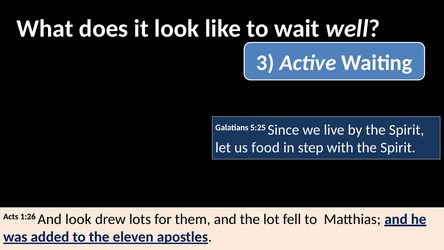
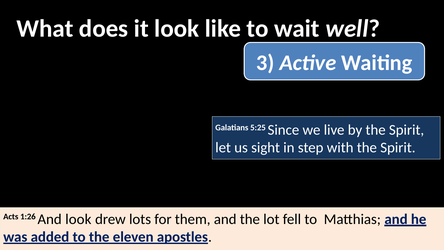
food: food -> sight
